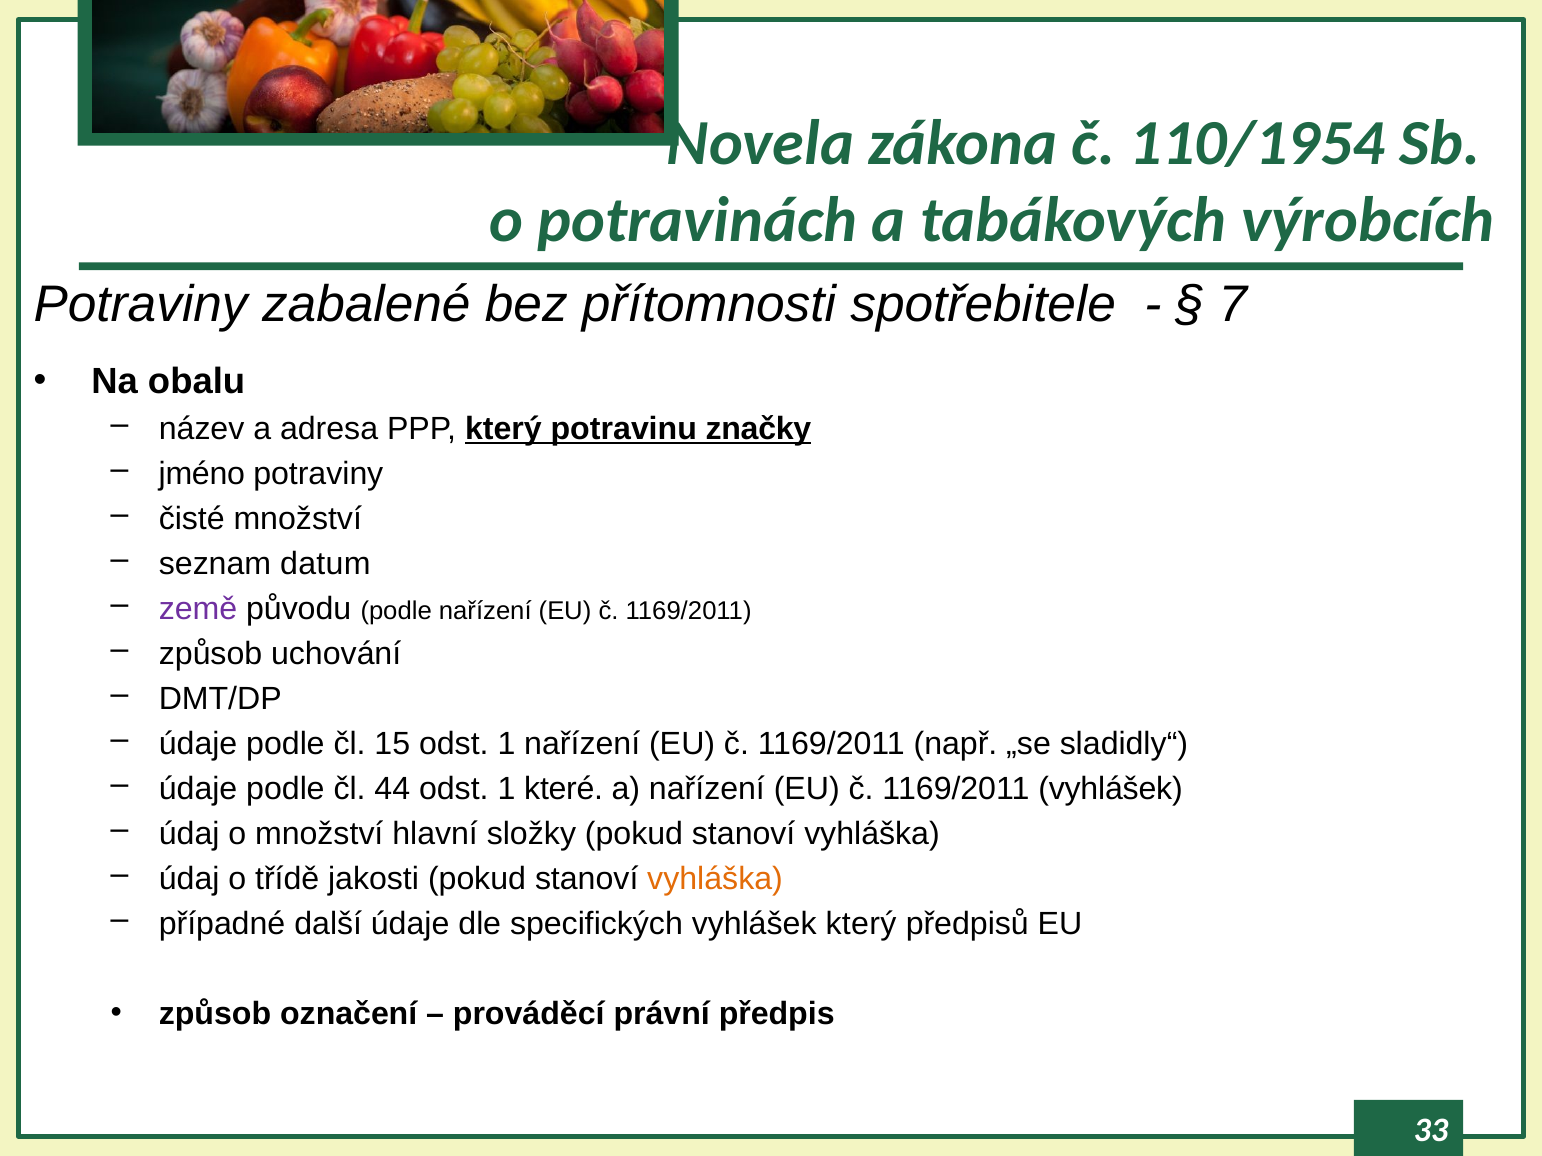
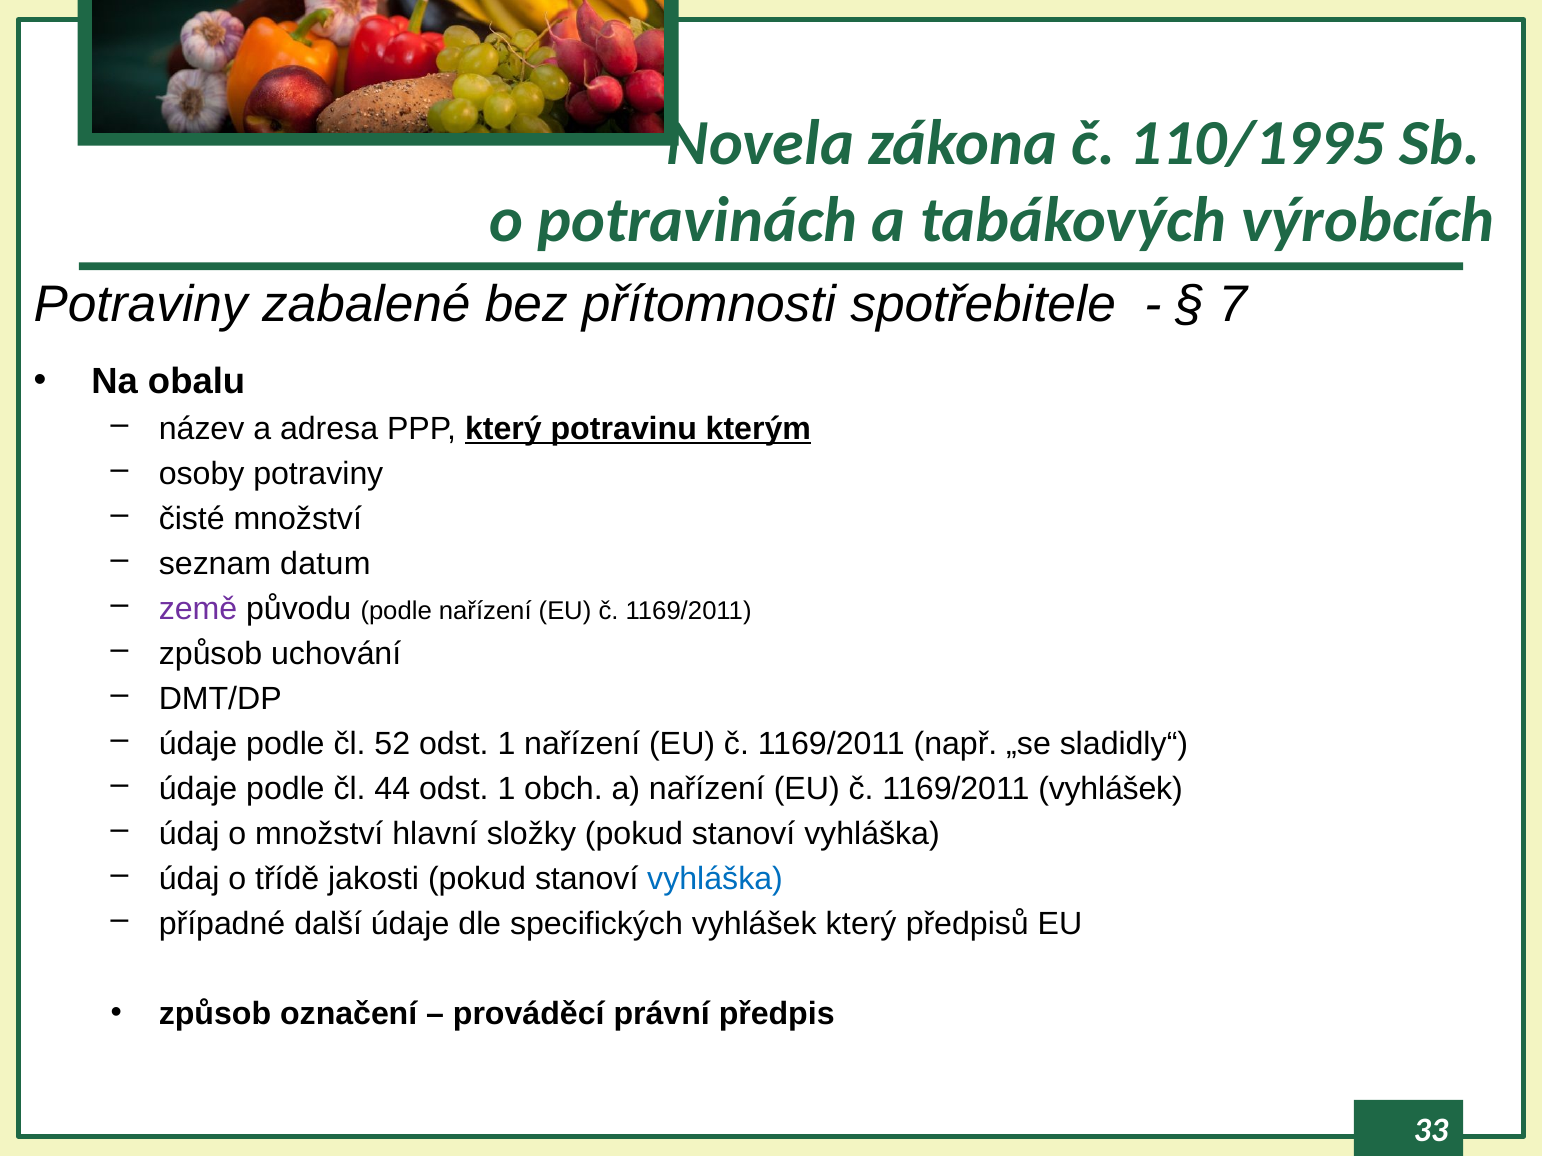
110/1954: 110/1954 -> 110/1995
značky: značky -> kterým
jméno: jméno -> osoby
15: 15 -> 52
které: které -> obch
vyhláška at (715, 879) colour: orange -> blue
